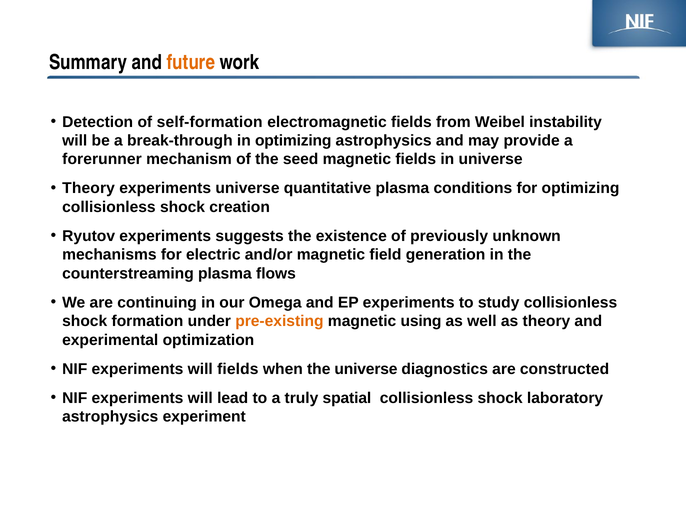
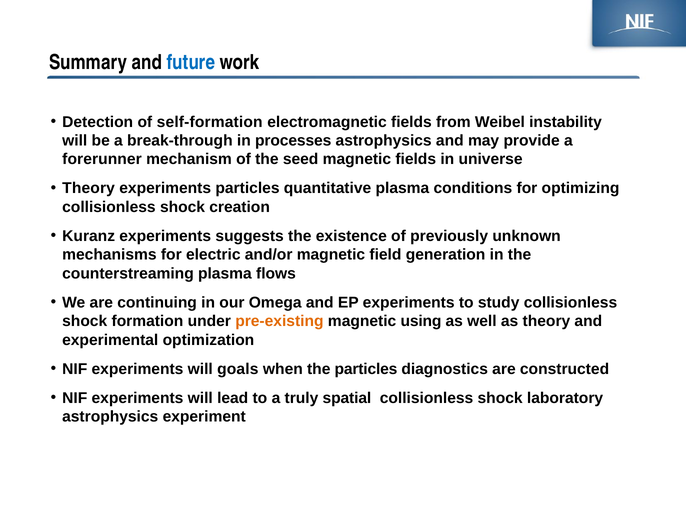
future colour: orange -> blue
in optimizing: optimizing -> processes
experiments universe: universe -> particles
Ryutov: Ryutov -> Kuranz
will fields: fields -> goals
the universe: universe -> particles
